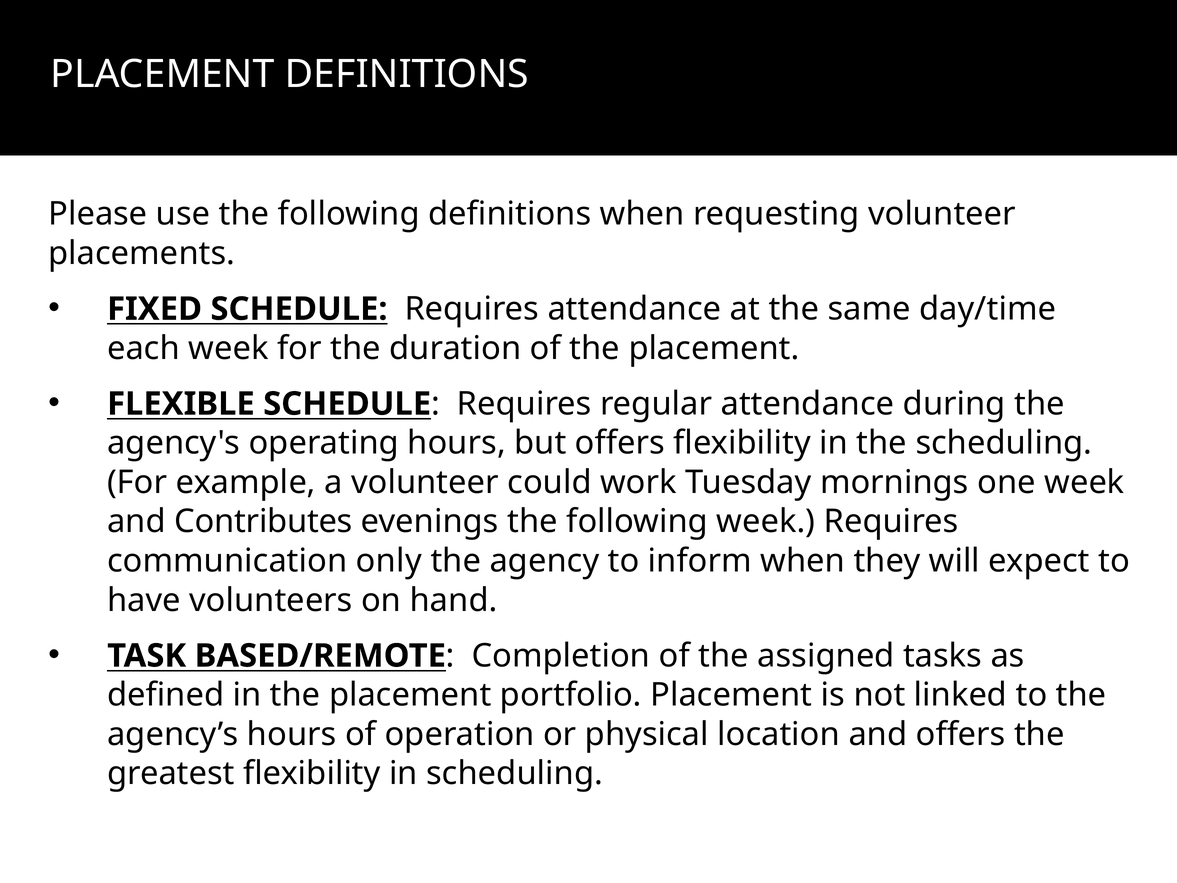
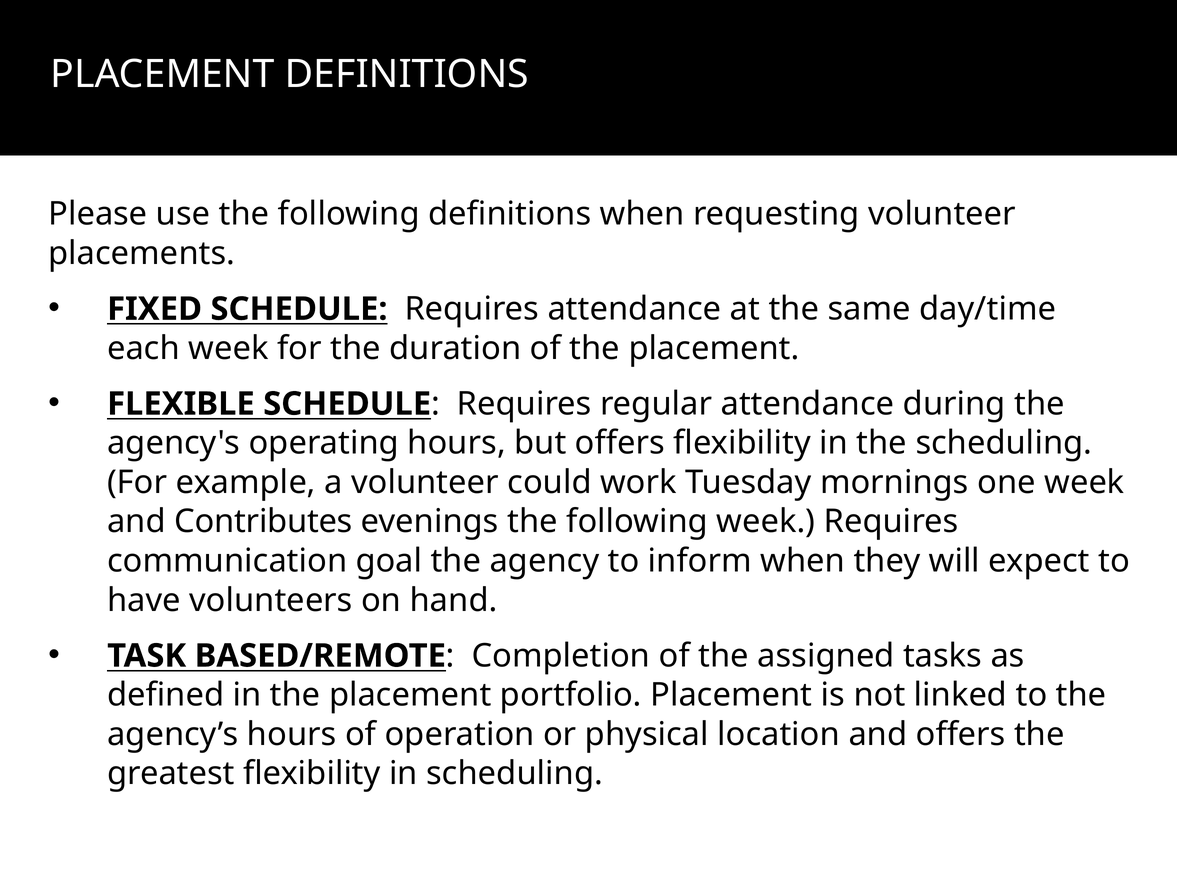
only: only -> goal
